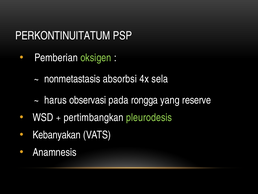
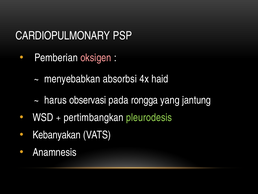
PERKONTINUITATUM: PERKONTINUITATUM -> CARDIOPULMONARY
oksigen colour: light green -> pink
nonmetastasis: nonmetastasis -> menyebabkan
sela: sela -> haid
reserve: reserve -> jantung
